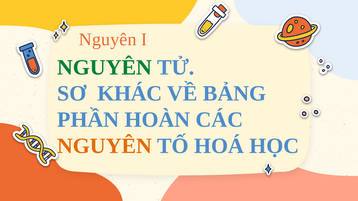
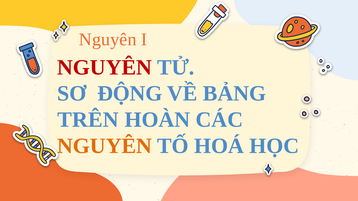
NGUYÊN at (105, 67) colour: green -> red
KHÁC: KHÁC -> ĐỘNG
PHẦN: PHẦN -> TRÊN
